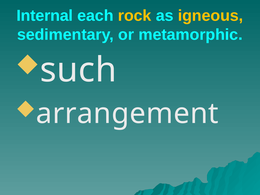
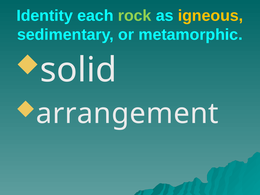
Internal: Internal -> Identity
rock colour: yellow -> light green
such: such -> solid
